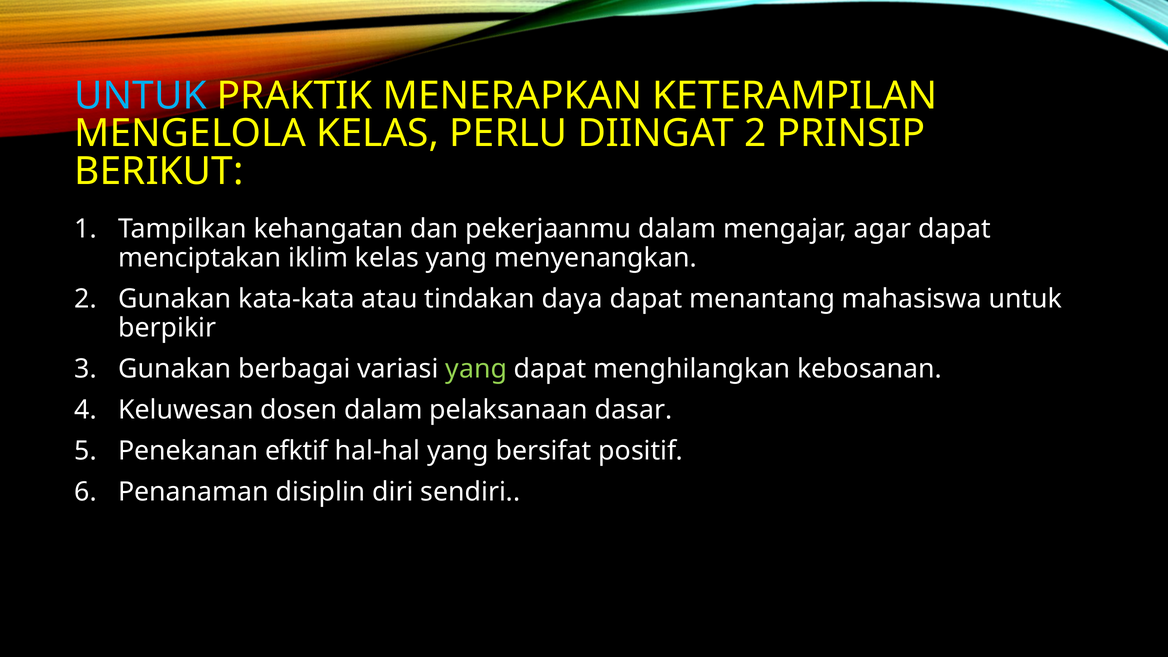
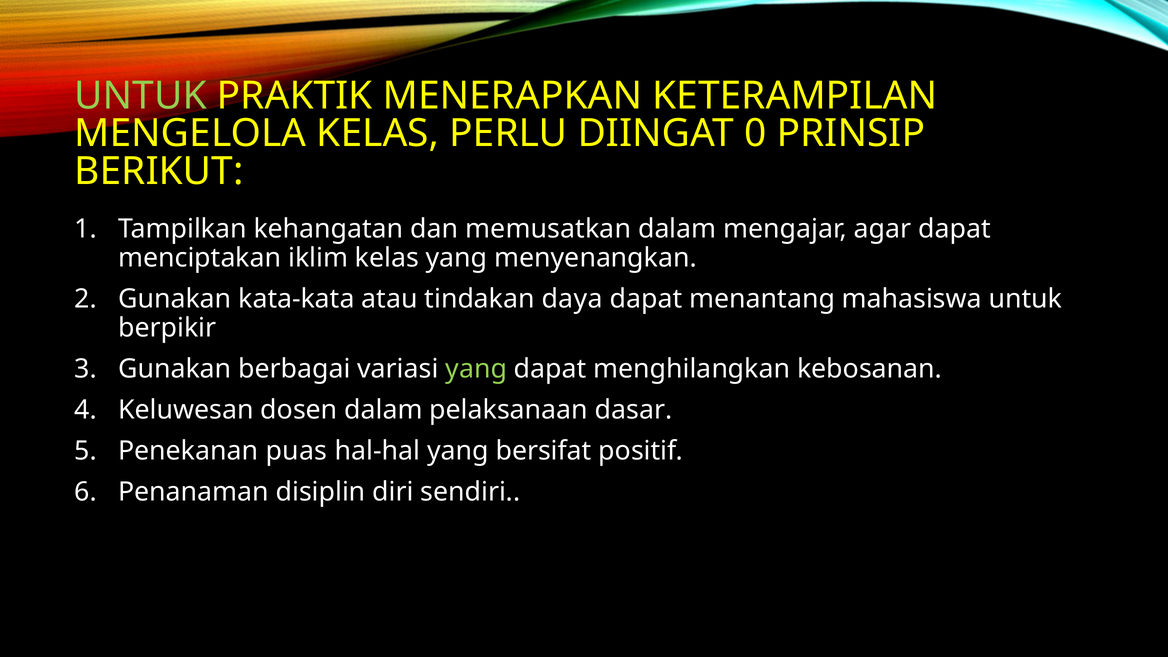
UNTUK at (141, 96) colour: light blue -> light green
DIINGAT 2: 2 -> 0
pekerjaanmu: pekerjaanmu -> memusatkan
efktif: efktif -> puas
